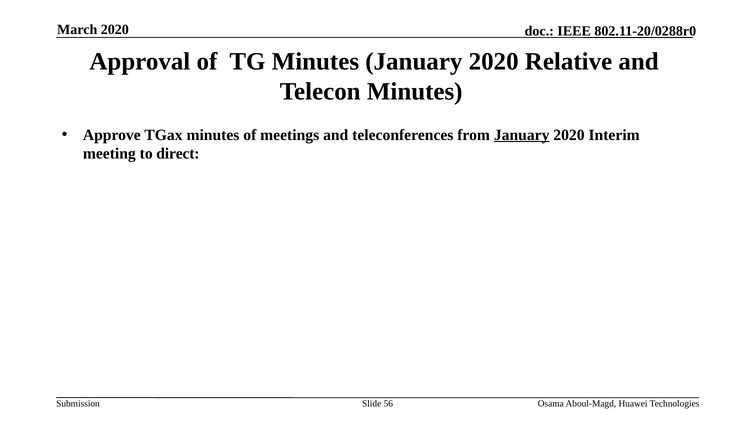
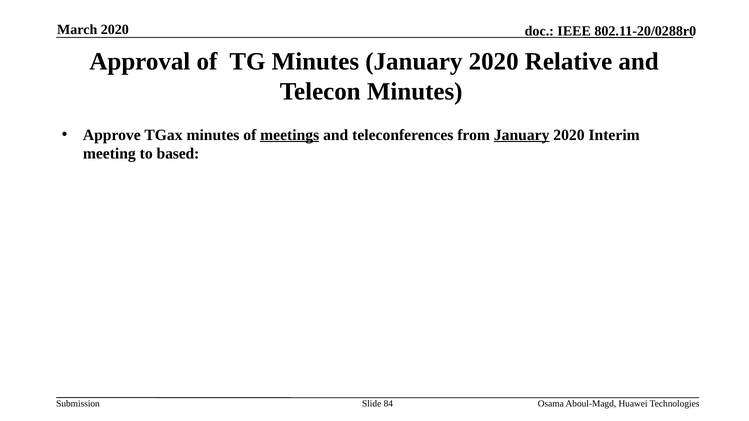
meetings underline: none -> present
direct: direct -> based
56: 56 -> 84
